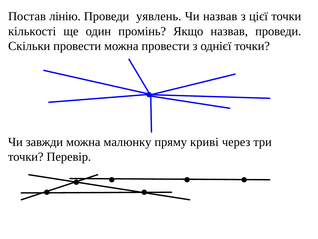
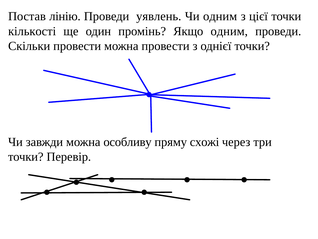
Чи назвав: назвав -> одним
Якщо назвав: назвав -> одним
малюнку: малюнку -> особливу
криві: криві -> схожі
